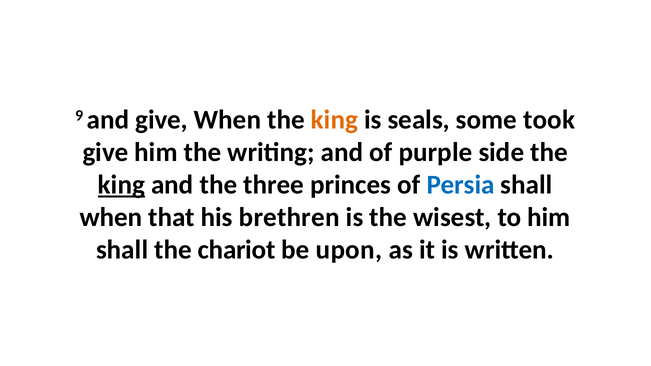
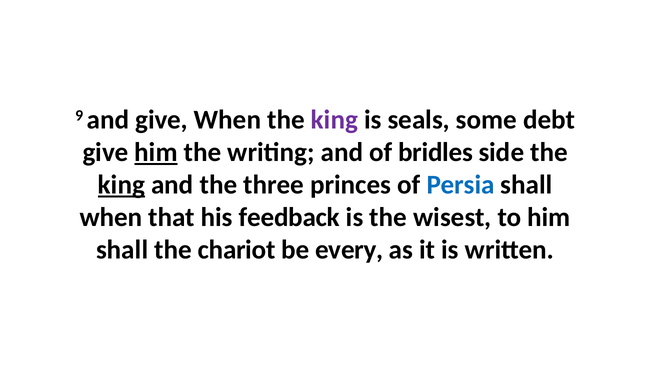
king at (334, 120) colour: orange -> purple
took: took -> debt
him at (156, 152) underline: none -> present
purple: purple -> bridles
brethren: brethren -> feedback
upon: upon -> every
